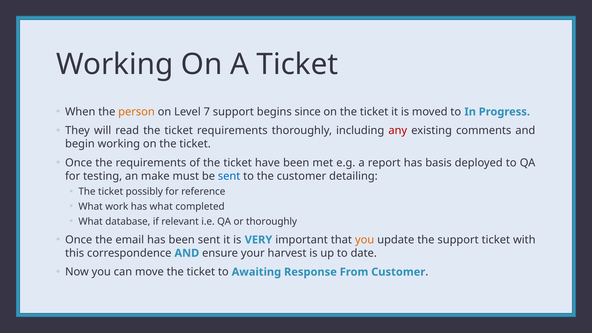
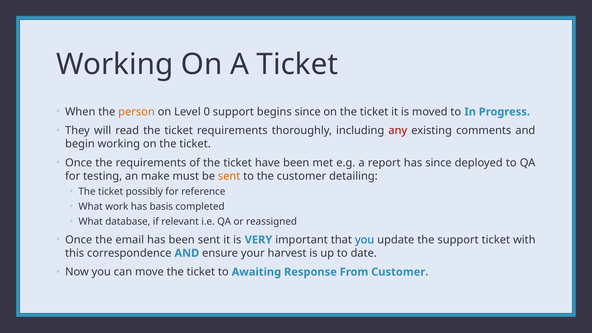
7: 7 -> 0
has basis: basis -> since
sent at (229, 176) colour: blue -> orange
has what: what -> basis
or thoroughly: thoroughly -> reassigned
you at (365, 240) colour: orange -> blue
